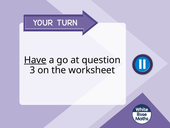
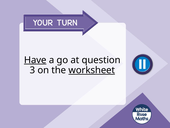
worksheet underline: none -> present
